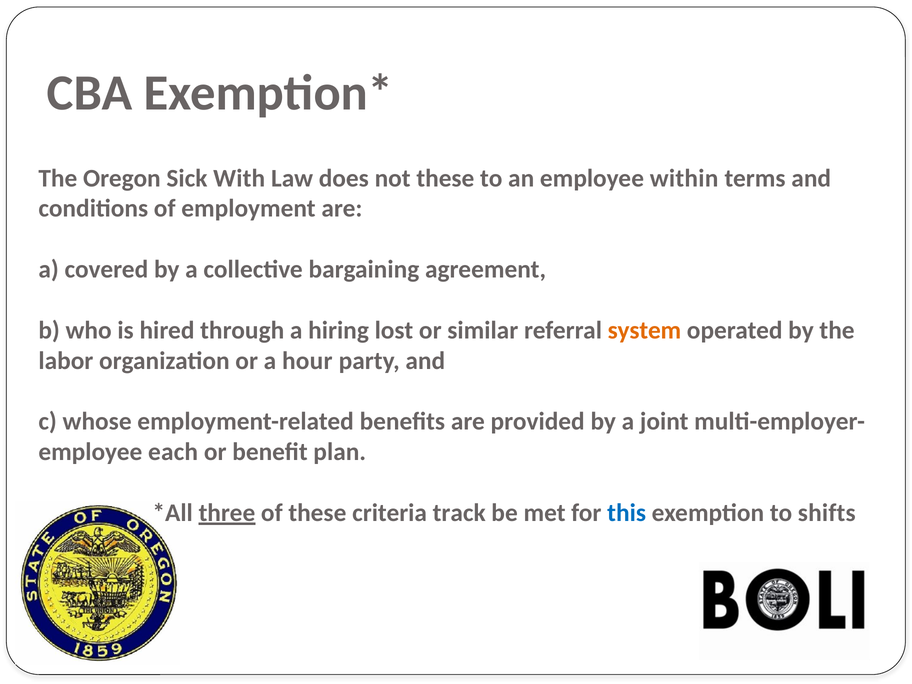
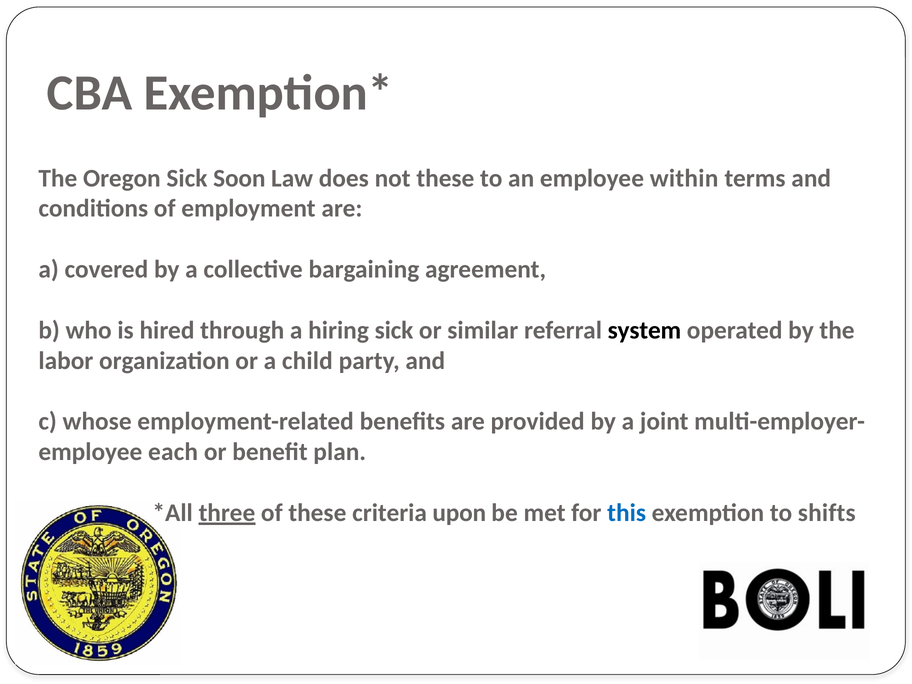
With: With -> Soon
hiring lost: lost -> sick
system colour: orange -> black
hour: hour -> child
track: track -> upon
